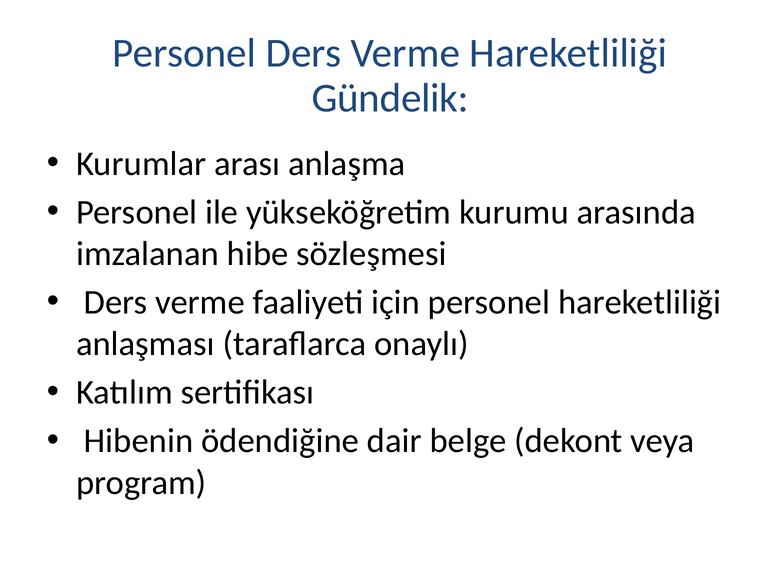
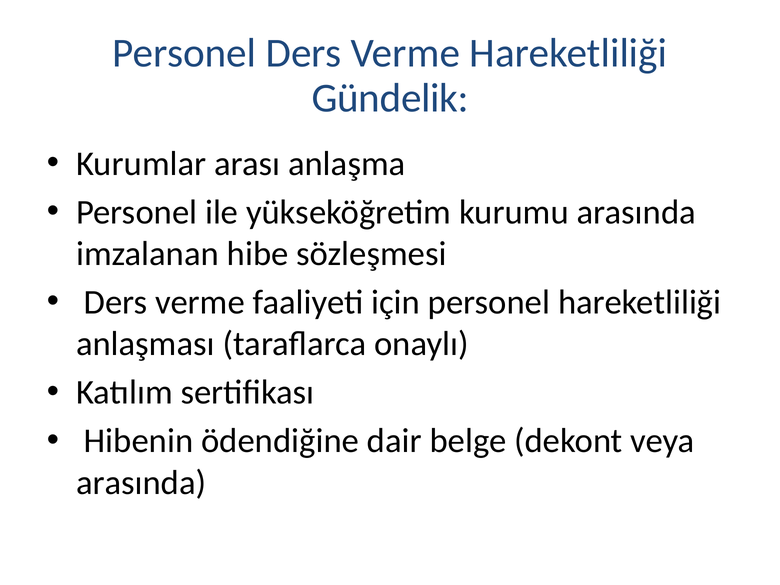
program at (141, 483): program -> arasında
